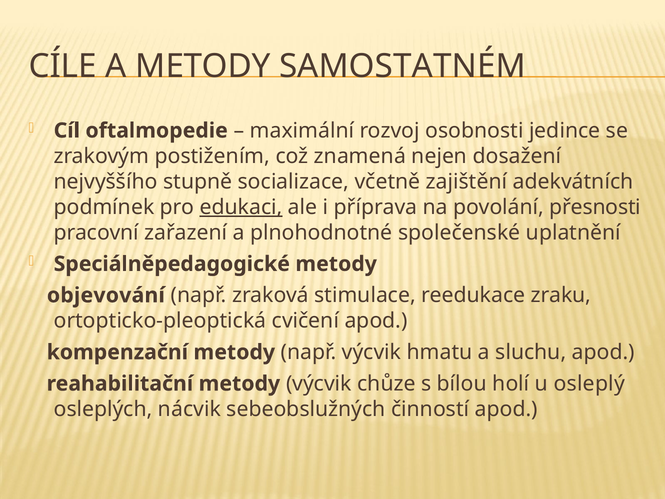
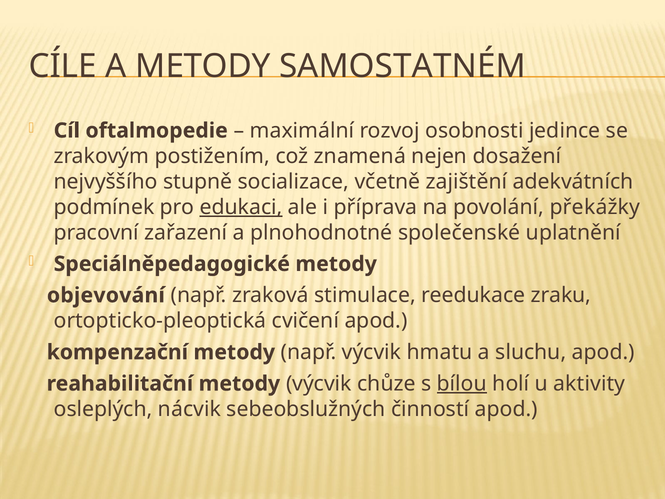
přesnosti: přesnosti -> překážky
bílou underline: none -> present
osleplý: osleplý -> aktivity
